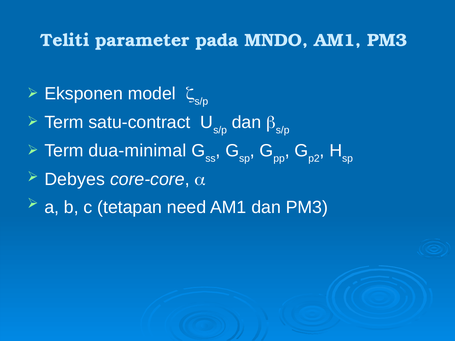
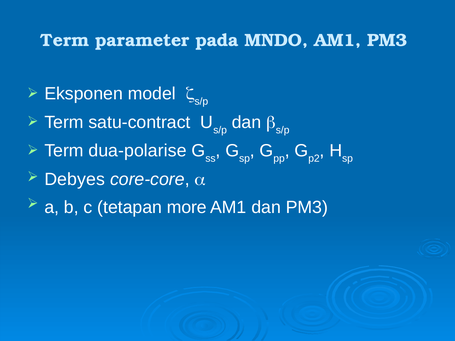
Teliti at (65, 40): Teliti -> Term
dua-minimal: dua-minimal -> dua-polarise
need: need -> more
